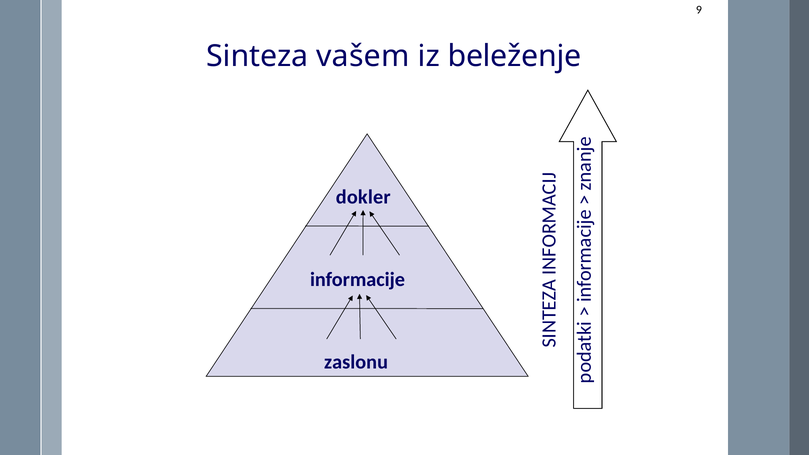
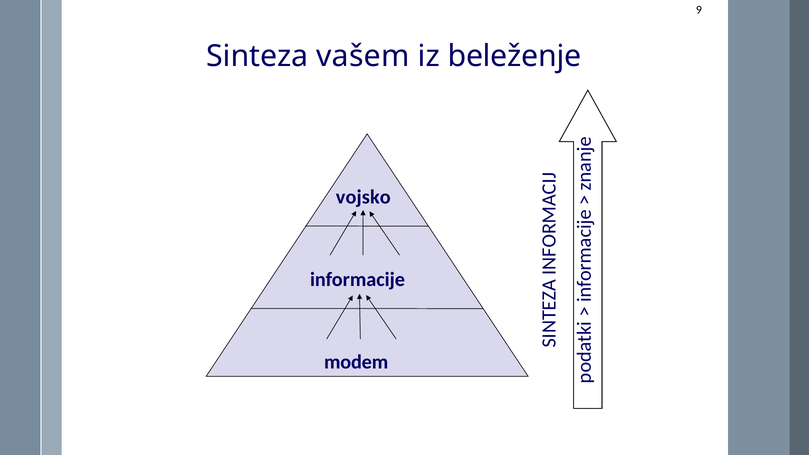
dokler: dokler -> vojsko
zaslonu: zaslonu -> modem
